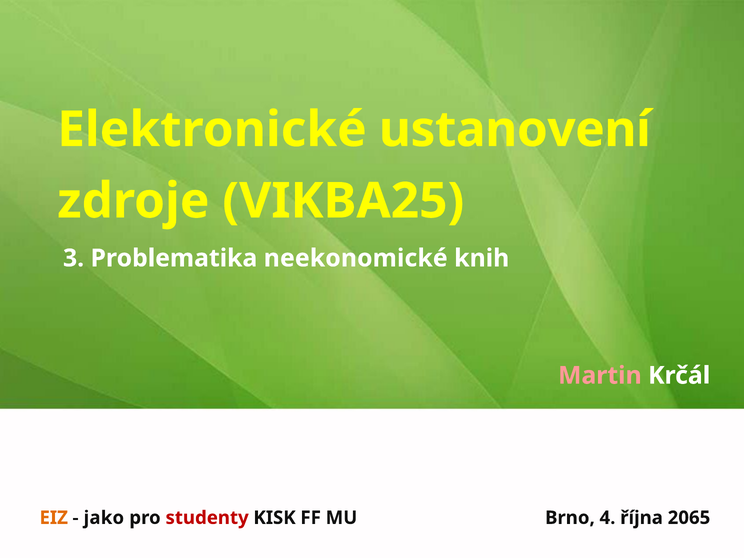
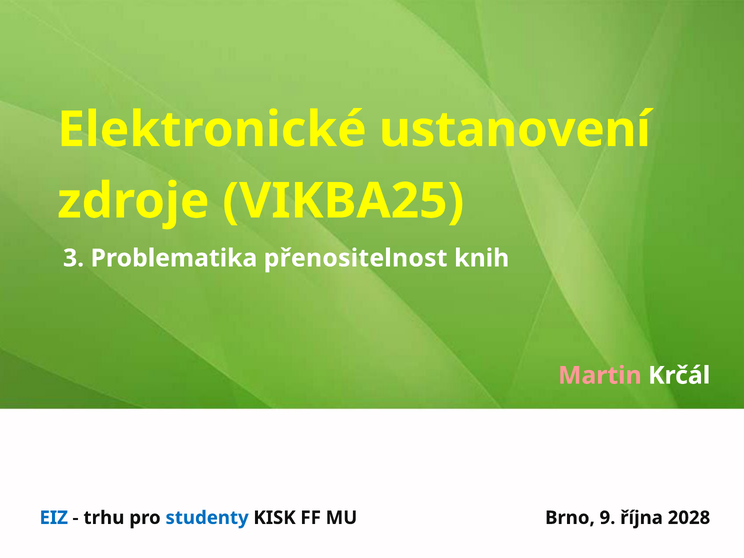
neekonomické: neekonomické -> přenositelnost
EIZ colour: orange -> blue
jako: jako -> trhu
studenty colour: red -> blue
4: 4 -> 9
2065: 2065 -> 2028
